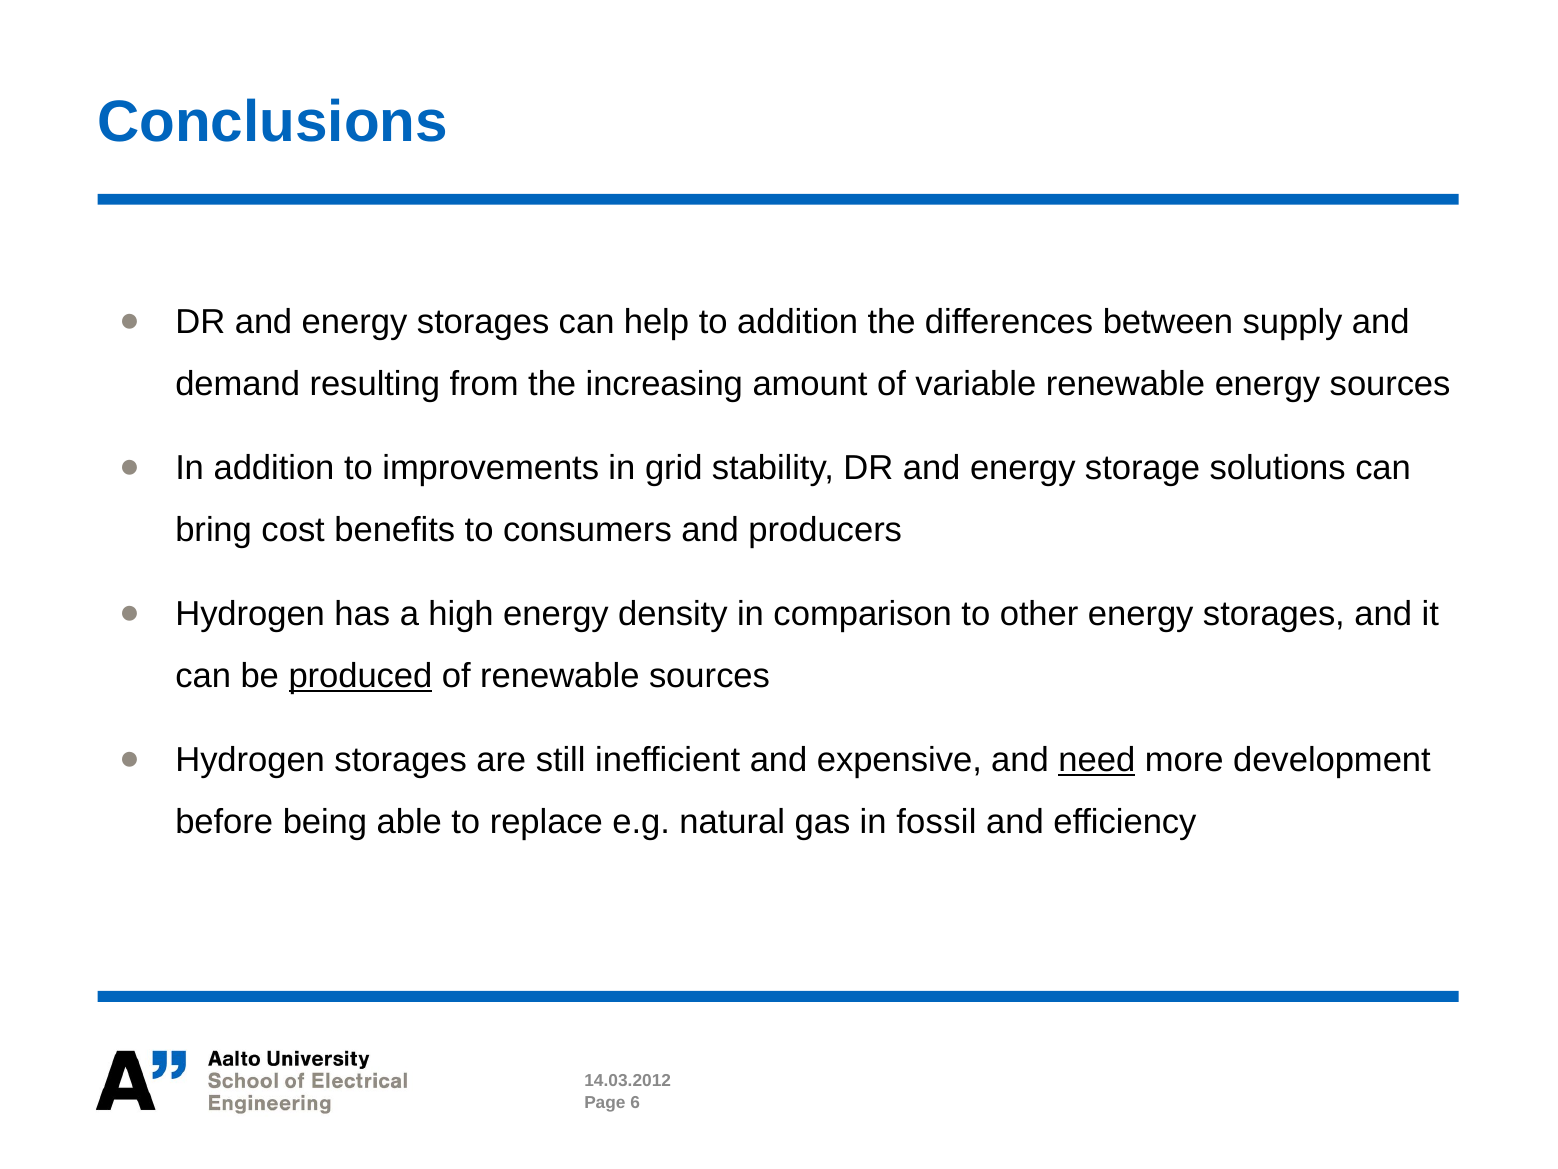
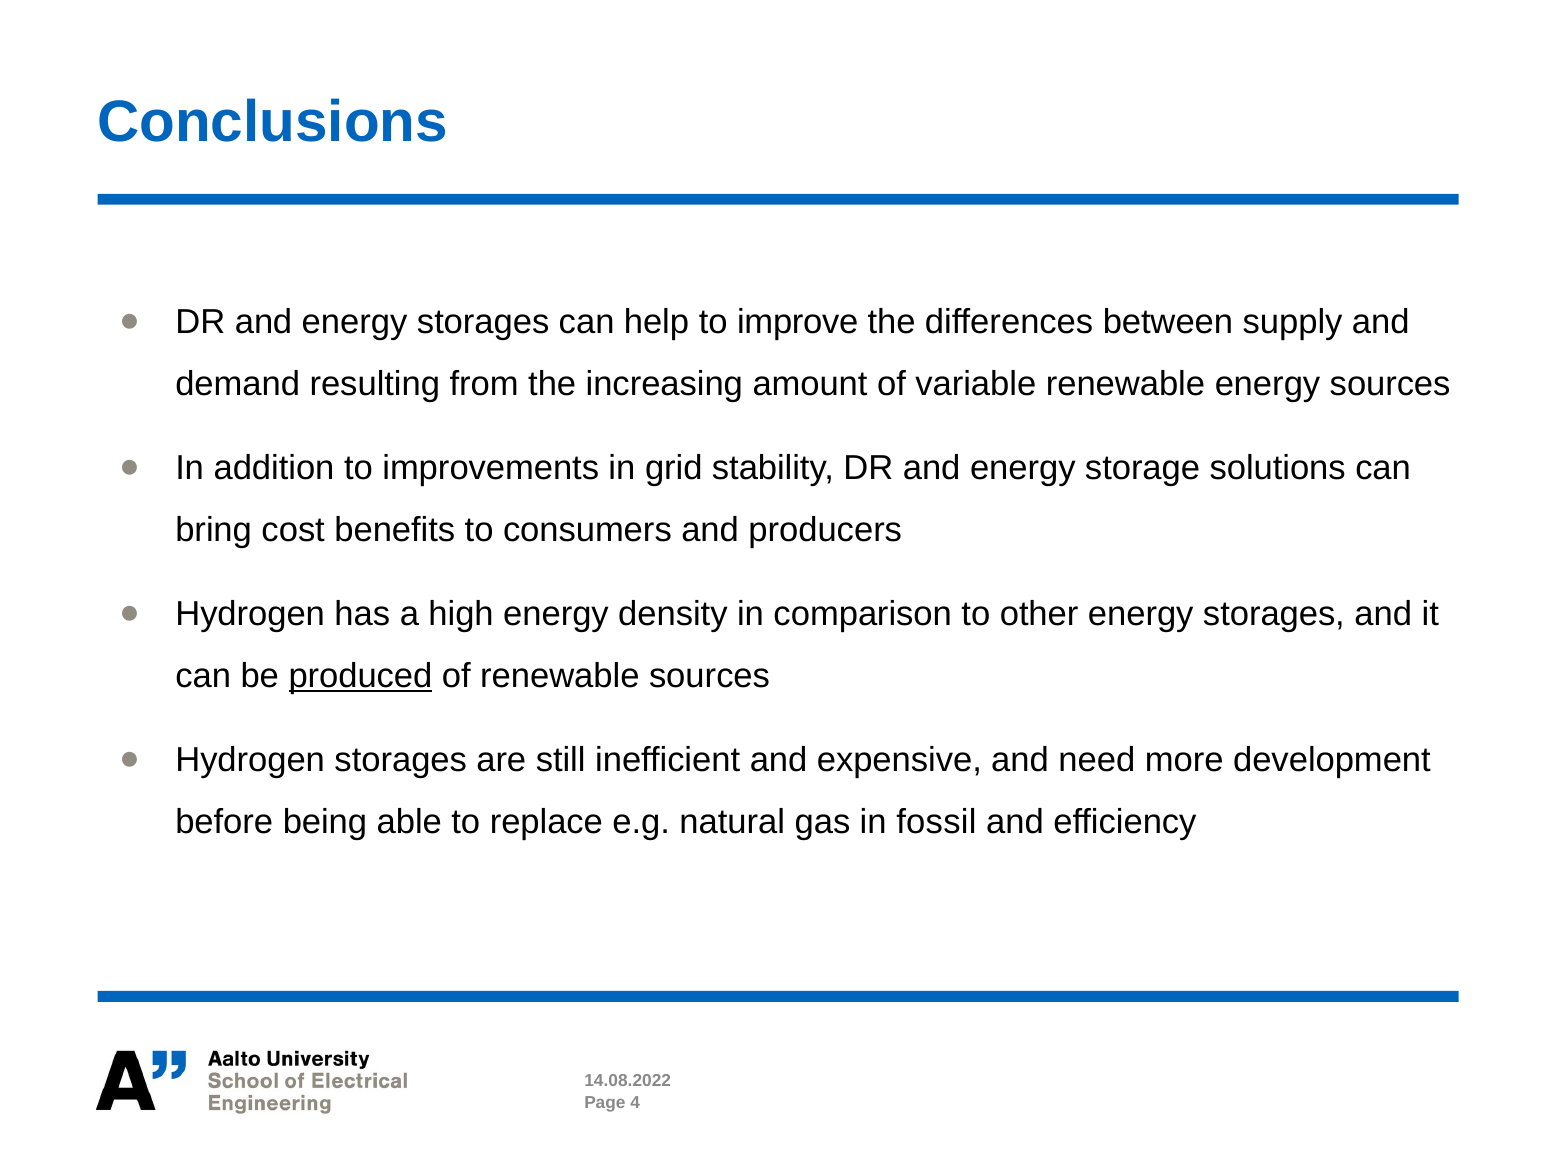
to addition: addition -> improve
need underline: present -> none
14.03.2012: 14.03.2012 -> 14.08.2022
6: 6 -> 4
